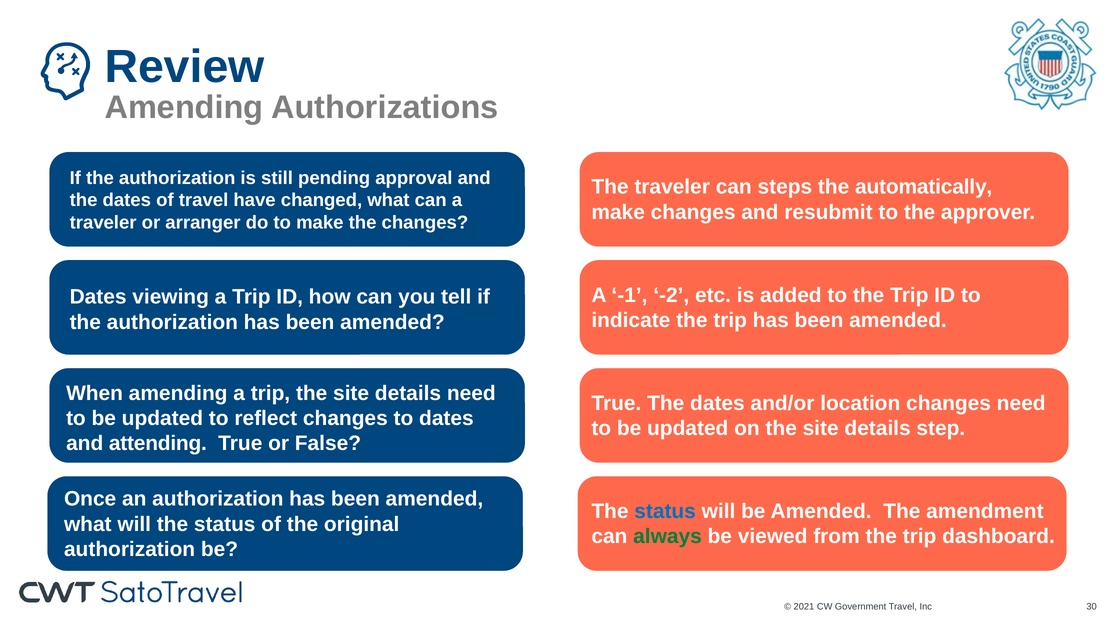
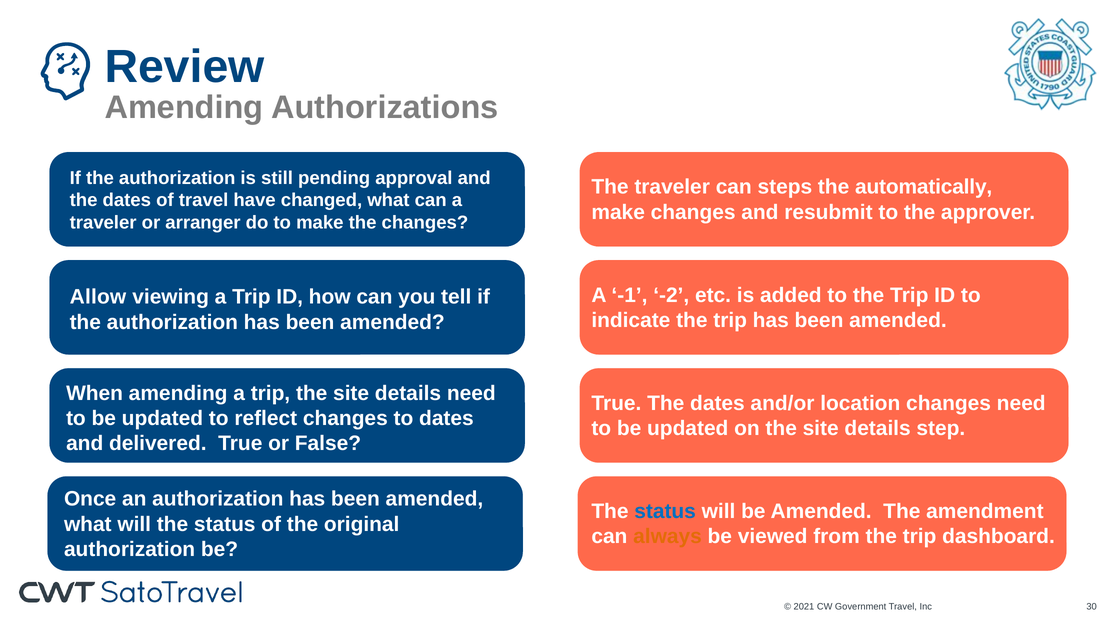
Dates at (98, 297): Dates -> Allow
attending: attending -> delivered
always colour: green -> orange
